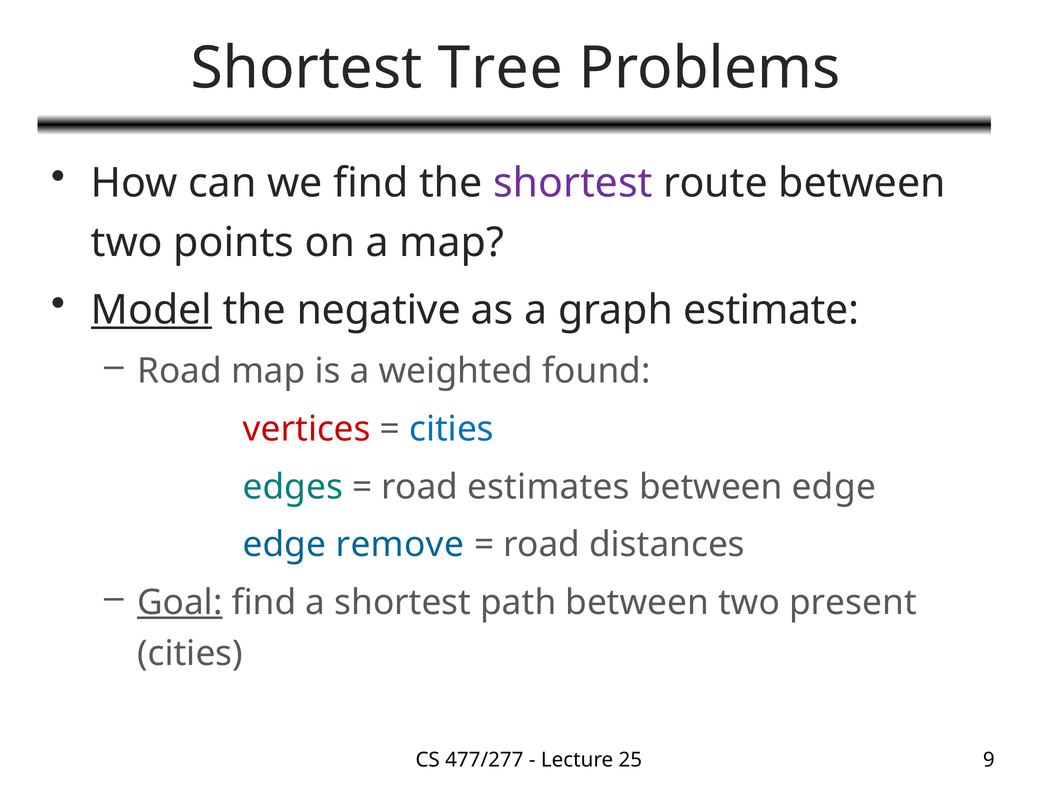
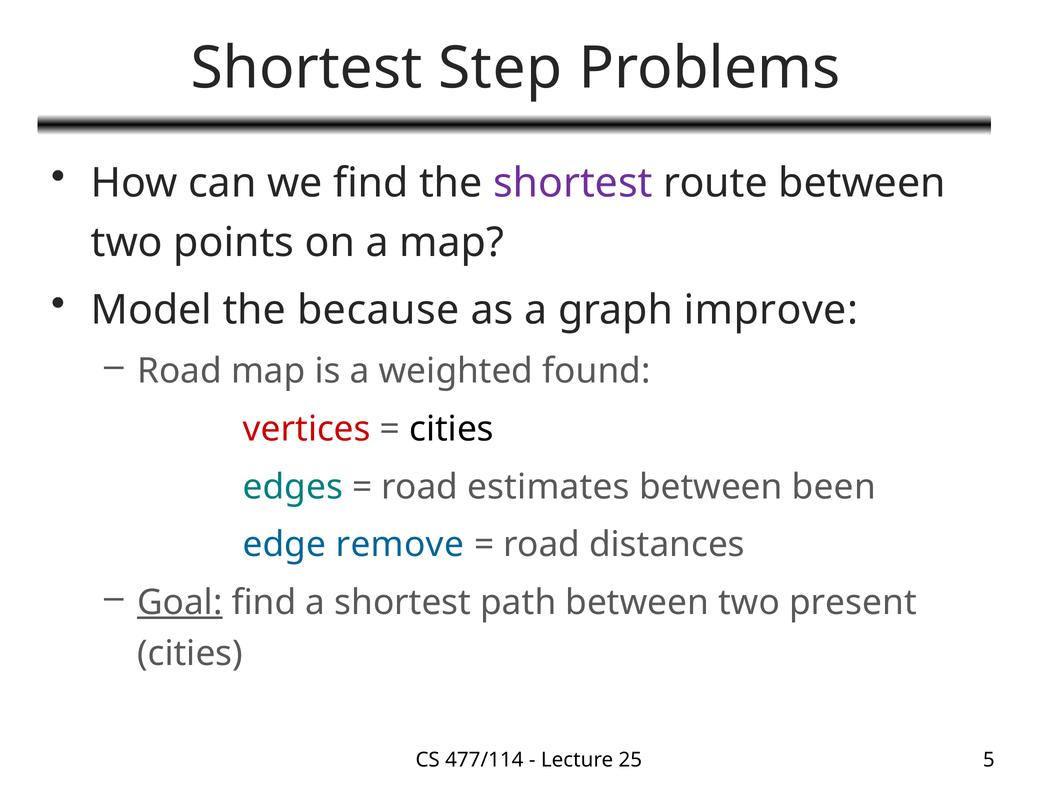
Tree: Tree -> Step
Model underline: present -> none
negative: negative -> because
estimate: estimate -> improve
cities at (452, 429) colour: blue -> black
between edge: edge -> been
477/277: 477/277 -> 477/114
9: 9 -> 5
